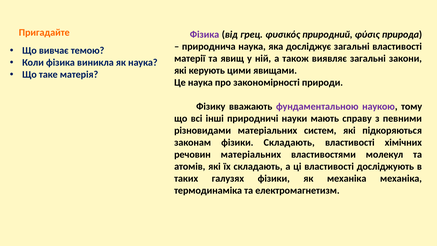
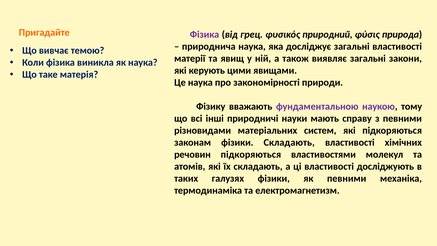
речовин матеріальних: матеріальних -> підкоряються
як механіка: механіка -> певними
